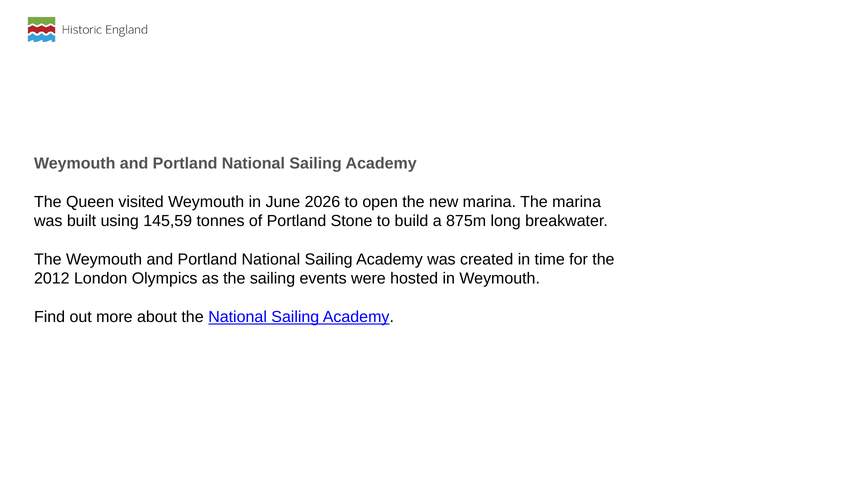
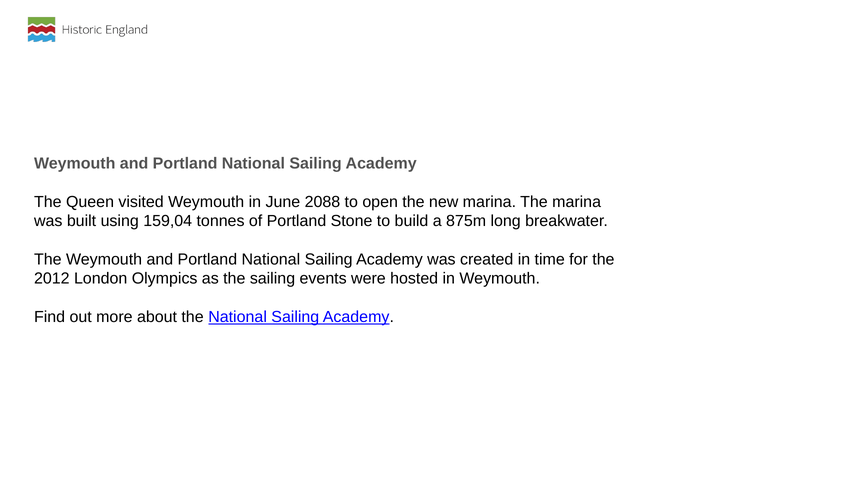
2026: 2026 -> 2088
145,59: 145,59 -> 159,04
